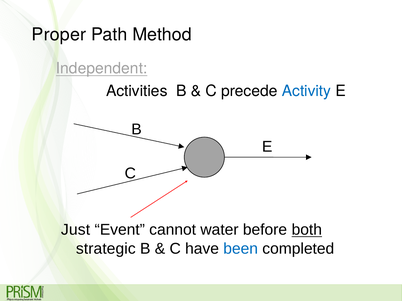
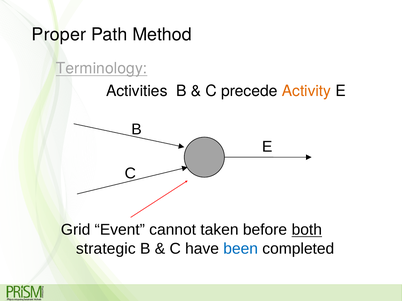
Independent: Independent -> Terminology
Activity colour: blue -> orange
Just: Just -> Grid
water: water -> taken
